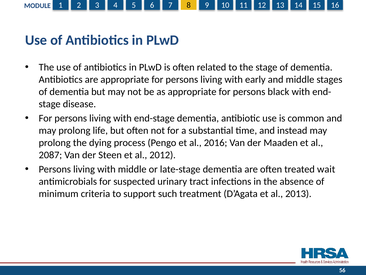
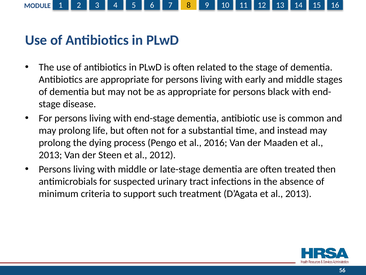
2087 at (50, 155): 2087 -> 2013
wait: wait -> then
